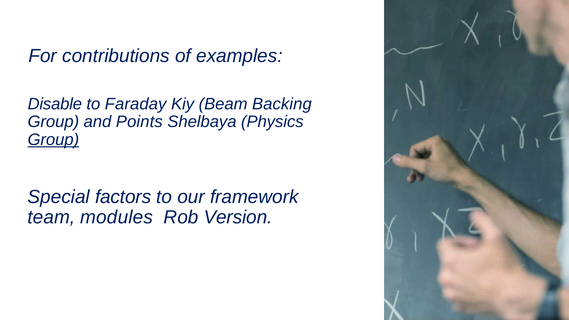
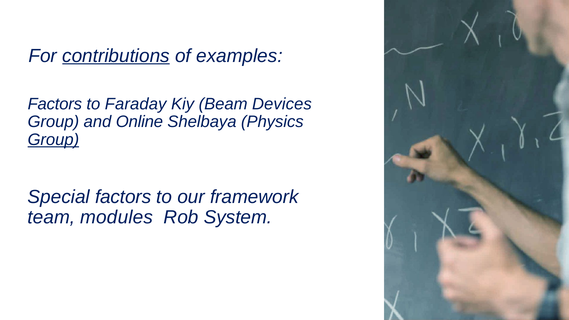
contributions underline: none -> present
Disable at (55, 104): Disable -> Factors
Backing: Backing -> Devices
Points: Points -> Online
Version: Version -> System
